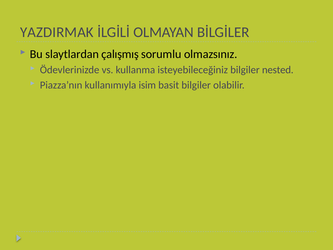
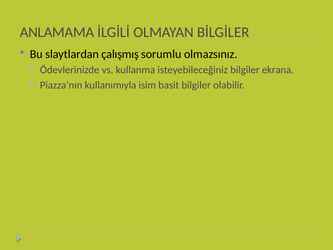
YAZDIRMAK: YAZDIRMAK -> ANLAMAMA
nested: nested -> ekrana
